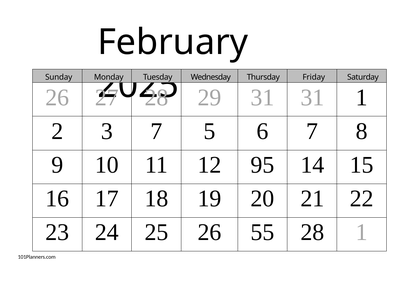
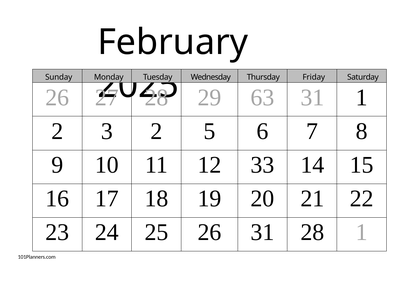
29 31: 31 -> 63
3 7: 7 -> 2
95: 95 -> 33
26 55: 55 -> 31
